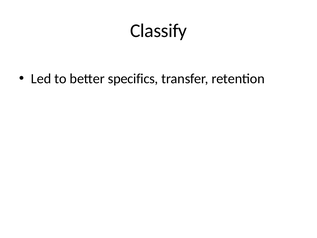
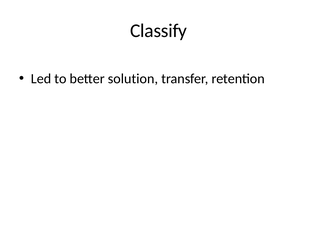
specifics: specifics -> solution
